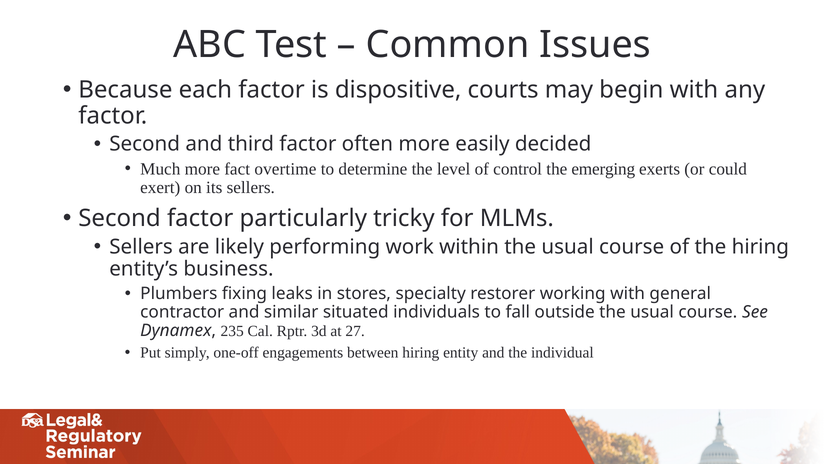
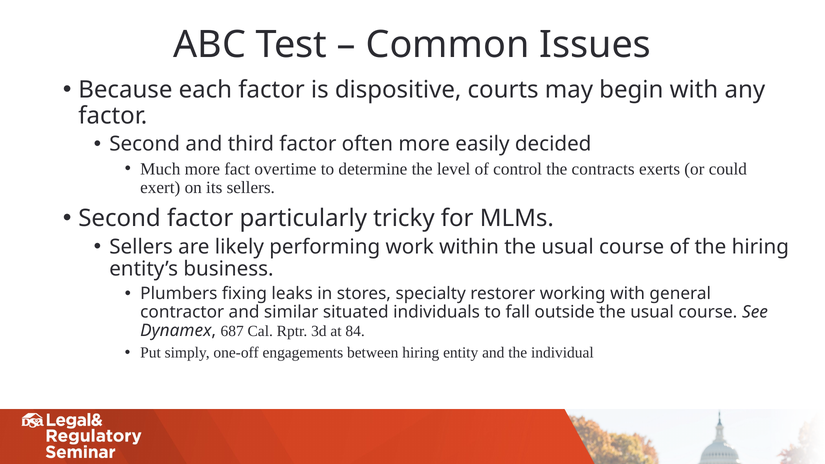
emerging: emerging -> contracts
235: 235 -> 687
27: 27 -> 84
